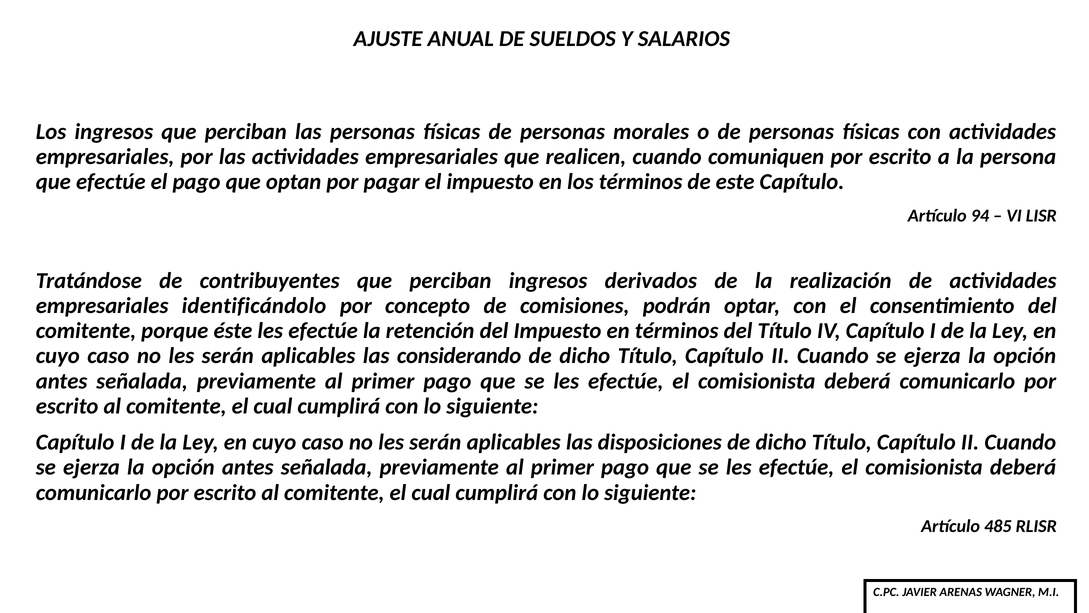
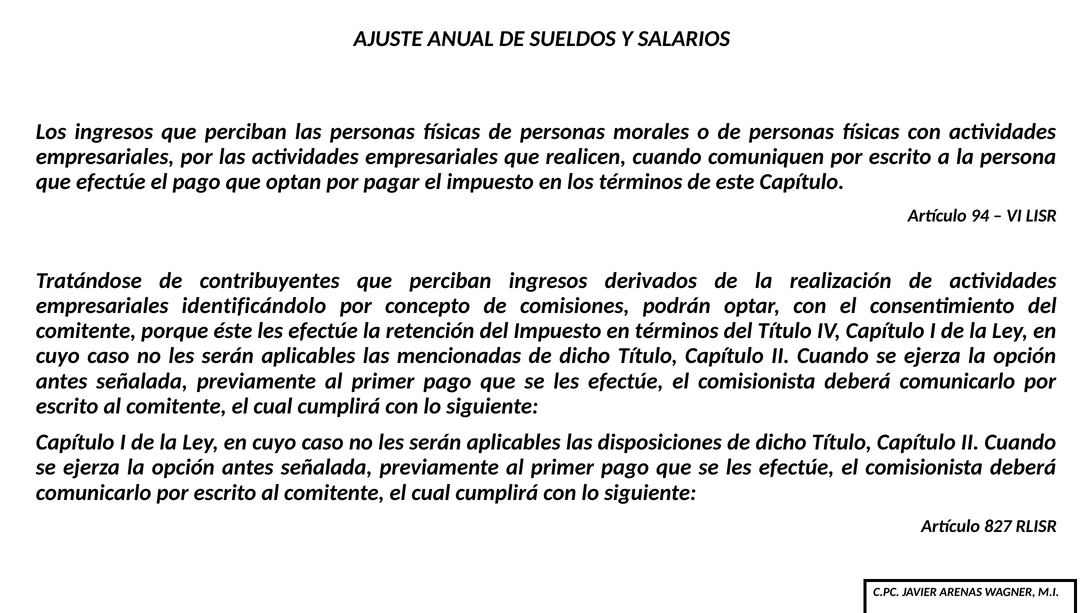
considerando: considerando -> mencionadas
485: 485 -> 827
